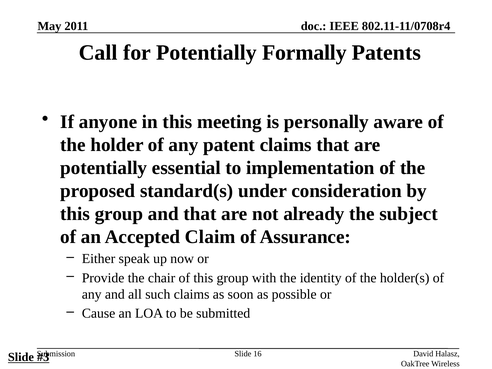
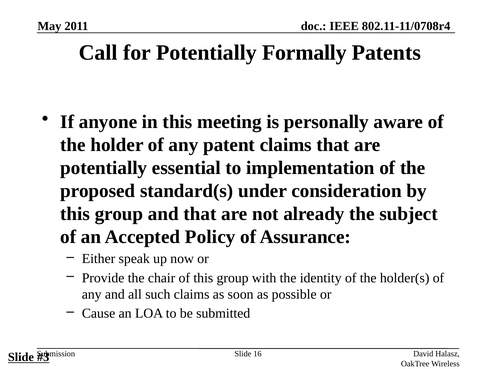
Claim: Claim -> Policy
